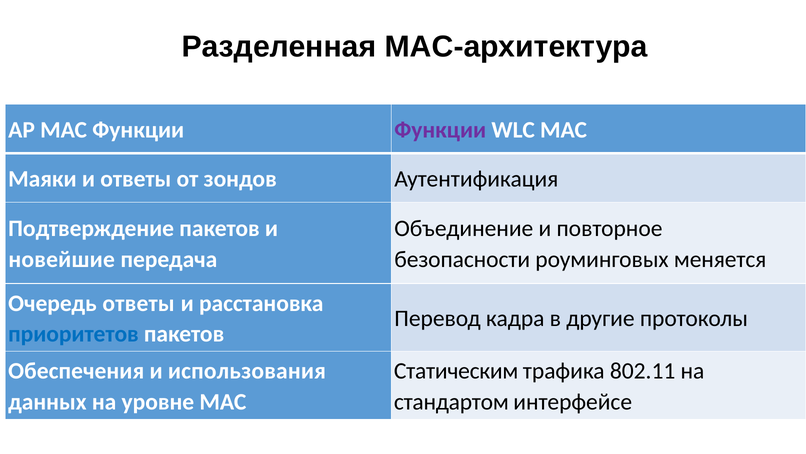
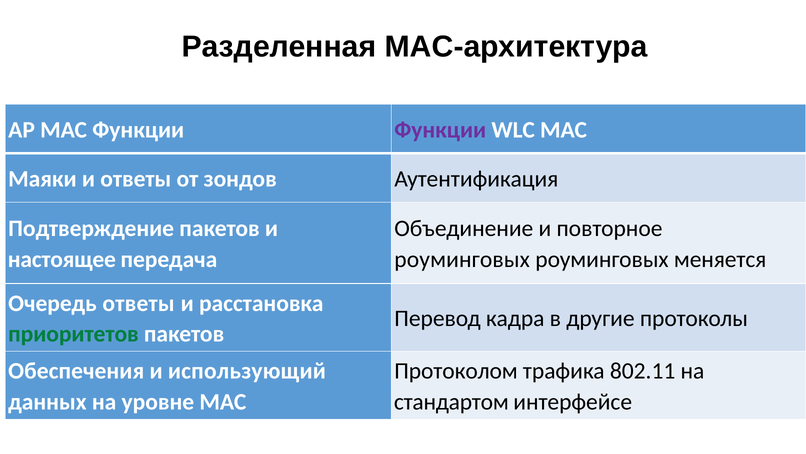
новейшие: новейшие -> настоящее
безопасности at (462, 259): безопасности -> роуминговых
приоритетов colour: blue -> green
использования: использования -> использующий
Статическим: Статическим -> Протоколом
